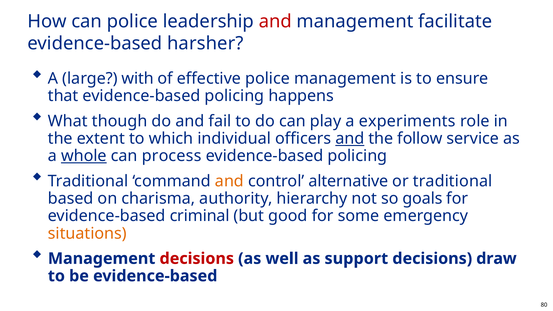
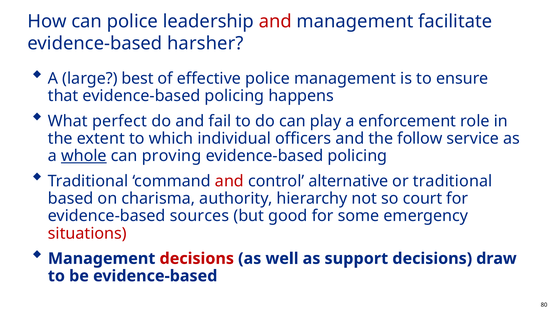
with: with -> best
though: though -> perfect
experiments: experiments -> enforcement
and at (350, 139) underline: present -> none
process: process -> proving
and at (229, 181) colour: orange -> red
goals: goals -> court
criminal: criminal -> sources
situations colour: orange -> red
